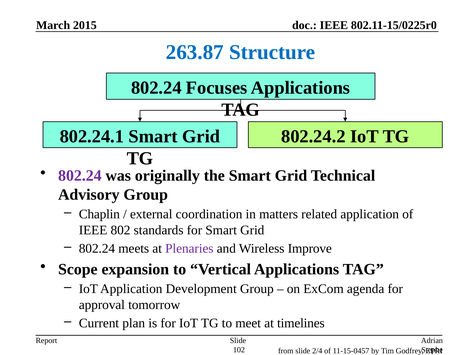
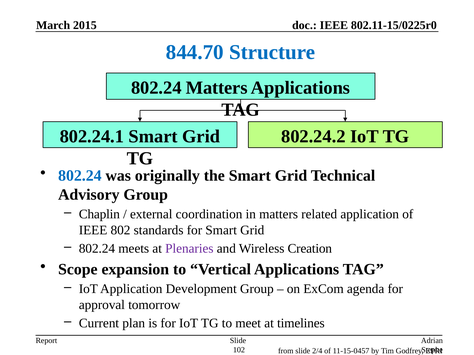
263.87: 263.87 -> 844.70
802.24 Focuses: Focuses -> Matters
802.24 at (80, 176) colour: purple -> blue
Improve: Improve -> Creation
